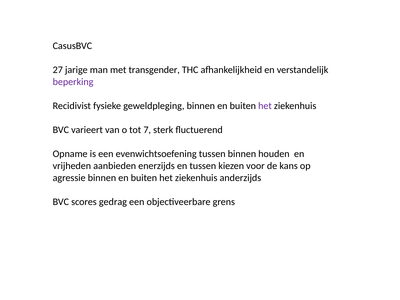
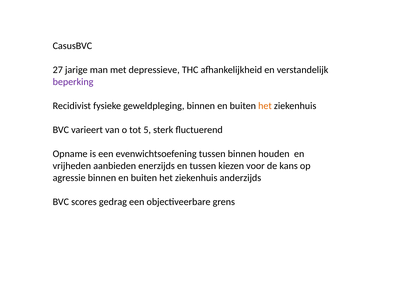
transgender: transgender -> depressieve
het at (265, 106) colour: purple -> orange
7: 7 -> 5
